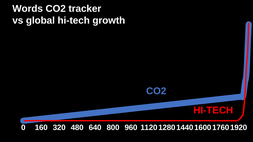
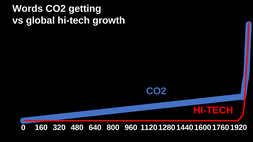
tracker: tracker -> getting
